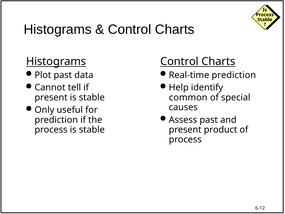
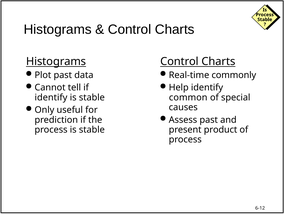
Real-time prediction: prediction -> commonly
present at (51, 97): present -> identify
